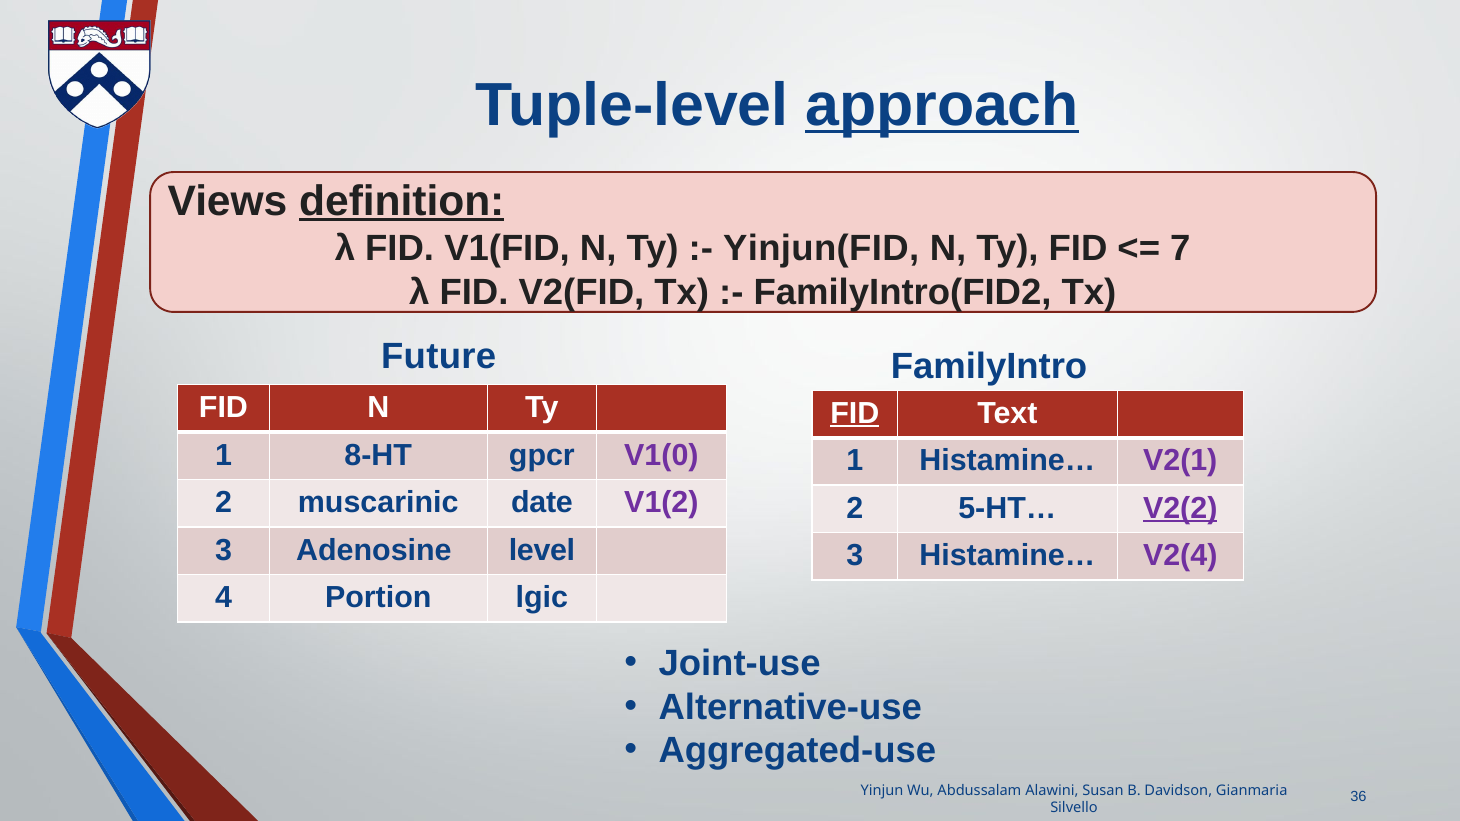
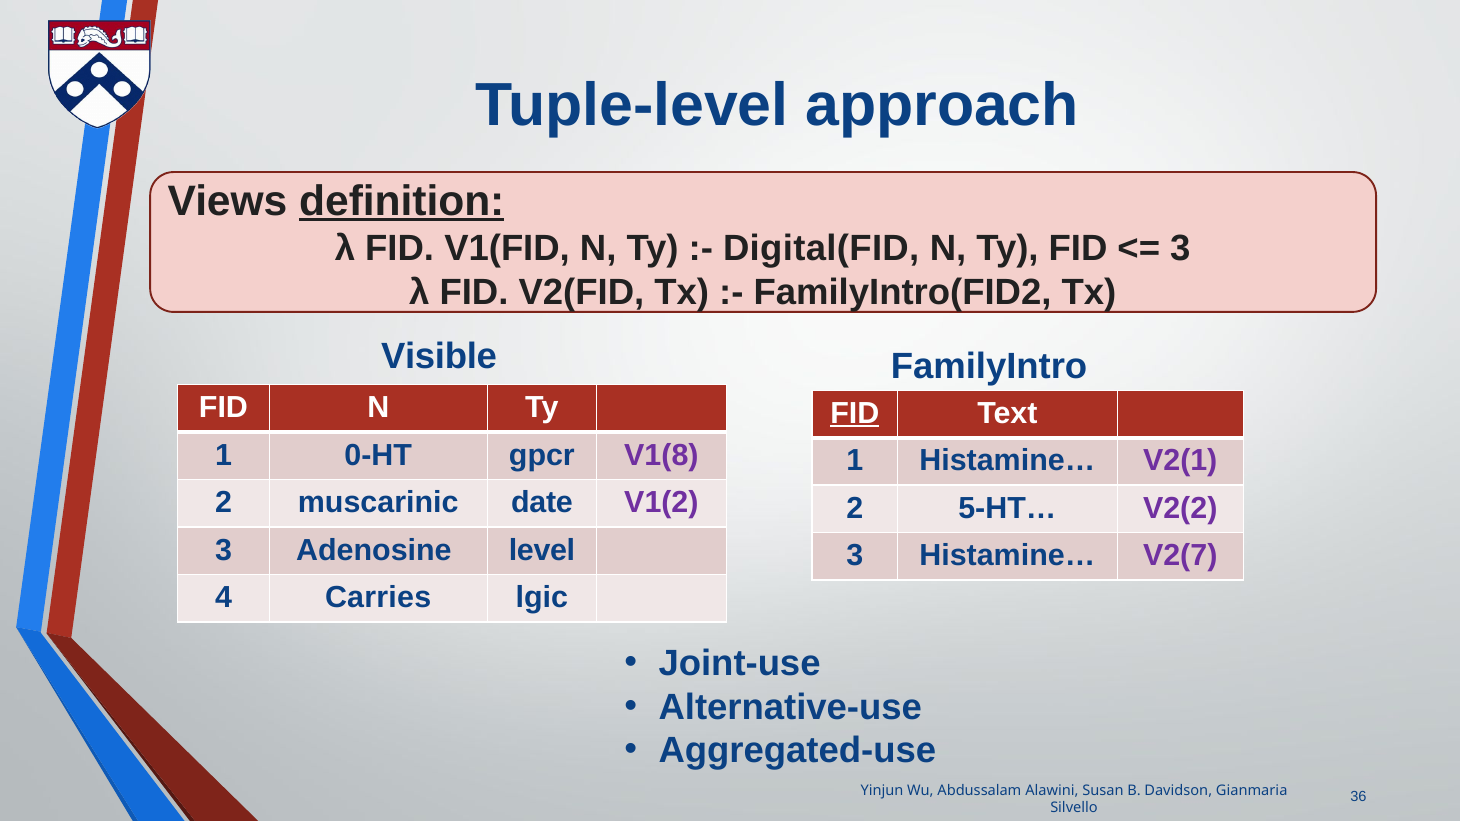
approach underline: present -> none
Yinjun(FID: Yinjun(FID -> Digital(FID
7 at (1180, 248): 7 -> 3
Future: Future -> Visible
8-HT: 8-HT -> 0-HT
V1(0: V1(0 -> V1(8
V2(2 underline: present -> none
V2(4: V2(4 -> V2(7
Portion: Portion -> Carries
